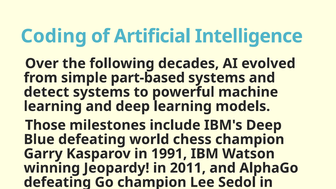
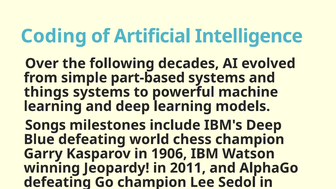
detect: detect -> things
Those: Those -> Songs
1991: 1991 -> 1906
